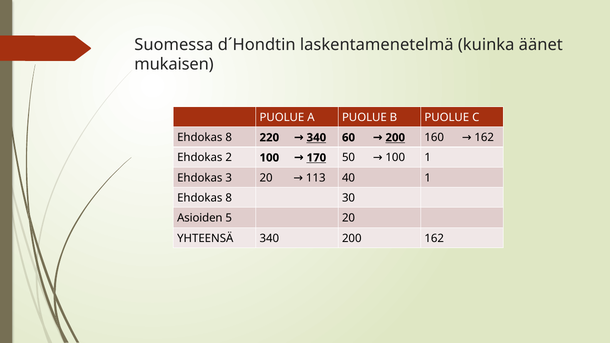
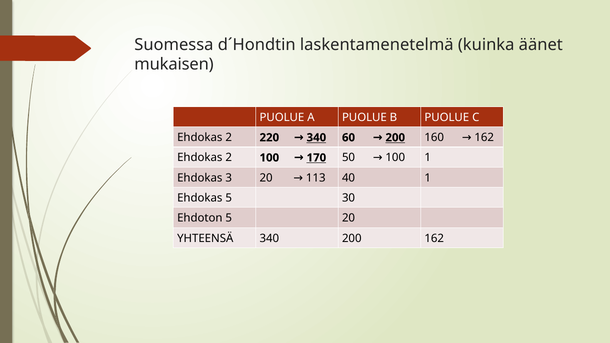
8 at (229, 138): 8 -> 2
8 at (229, 198): 8 -> 5
Asioiden: Asioiden -> Ehdoton
